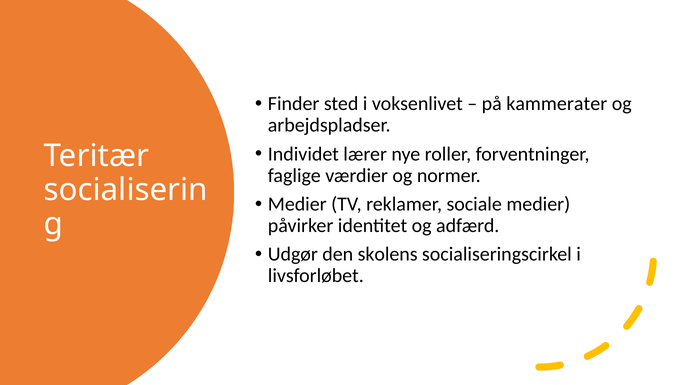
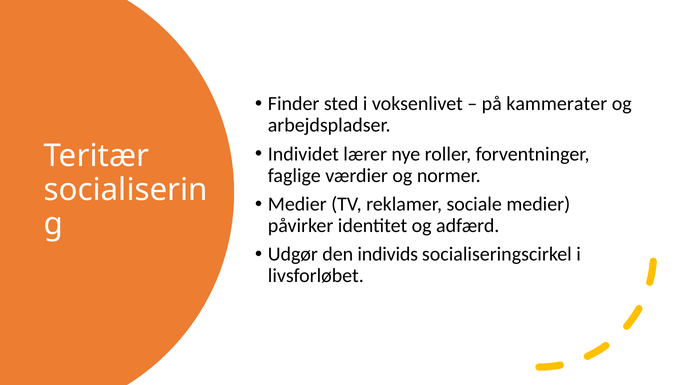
skolens: skolens -> individs
